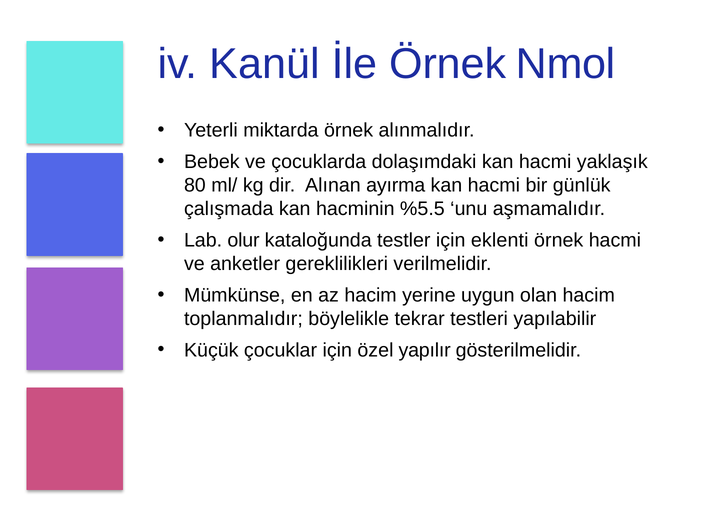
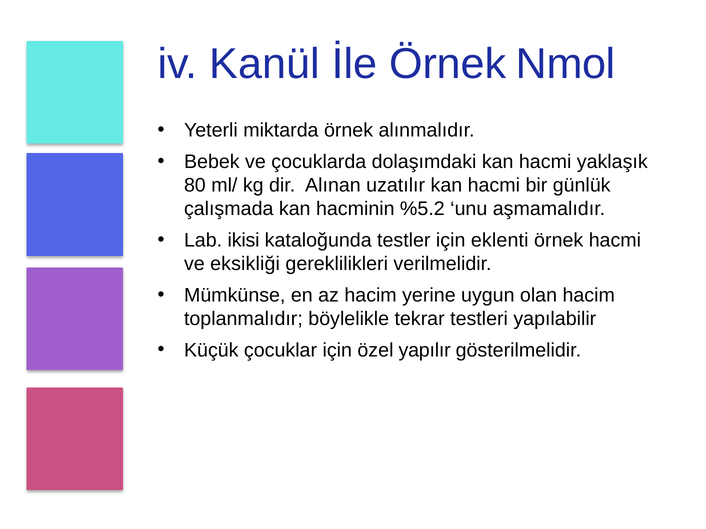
ayırma: ayırma -> uzatılır
%5.5: %5.5 -> %5.2
olur: olur -> ikisi
anketler: anketler -> eksikliği
